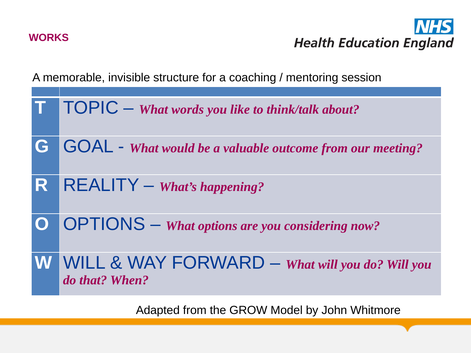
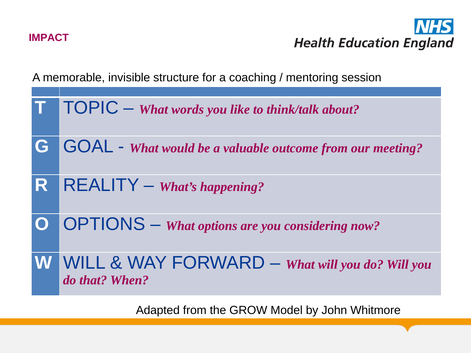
WORKS: WORKS -> IMPACT
